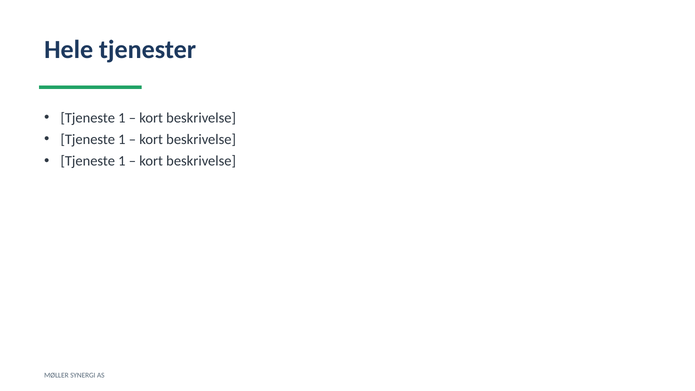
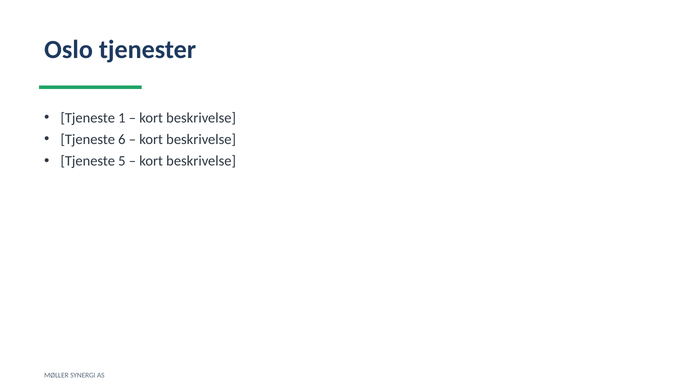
Hele: Hele -> Oslo
1 at (122, 139): 1 -> 6
1 at (122, 161): 1 -> 5
